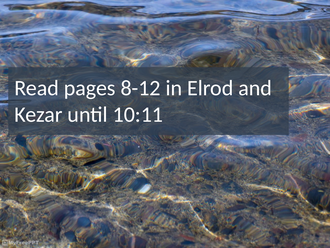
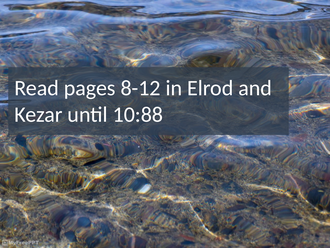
10:11: 10:11 -> 10:88
